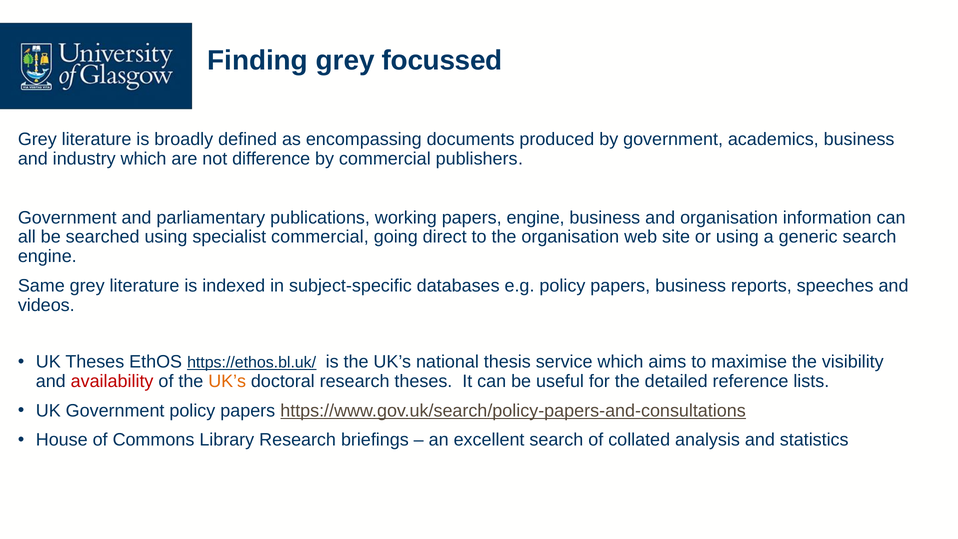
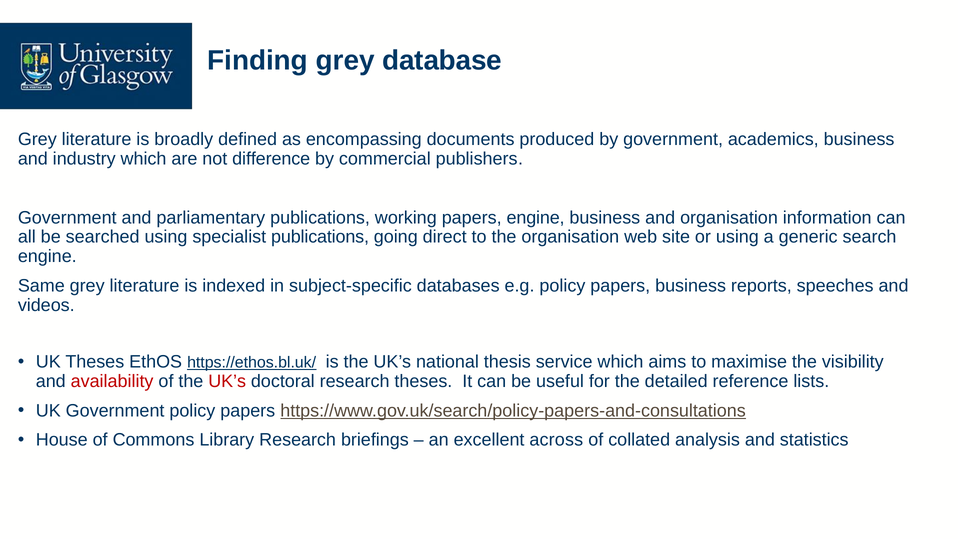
focussed: focussed -> database
specialist commercial: commercial -> publications
UK’s at (227, 381) colour: orange -> red
excellent search: search -> across
